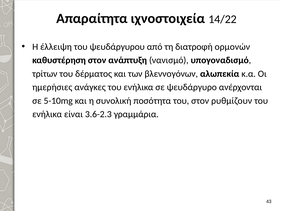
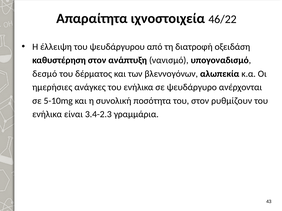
14/22: 14/22 -> 46/22
ορμονών: ορμονών -> οξειδάση
τρίτων: τρίτων -> δεσμό
3.6-2.3: 3.6-2.3 -> 3.4-2.3
